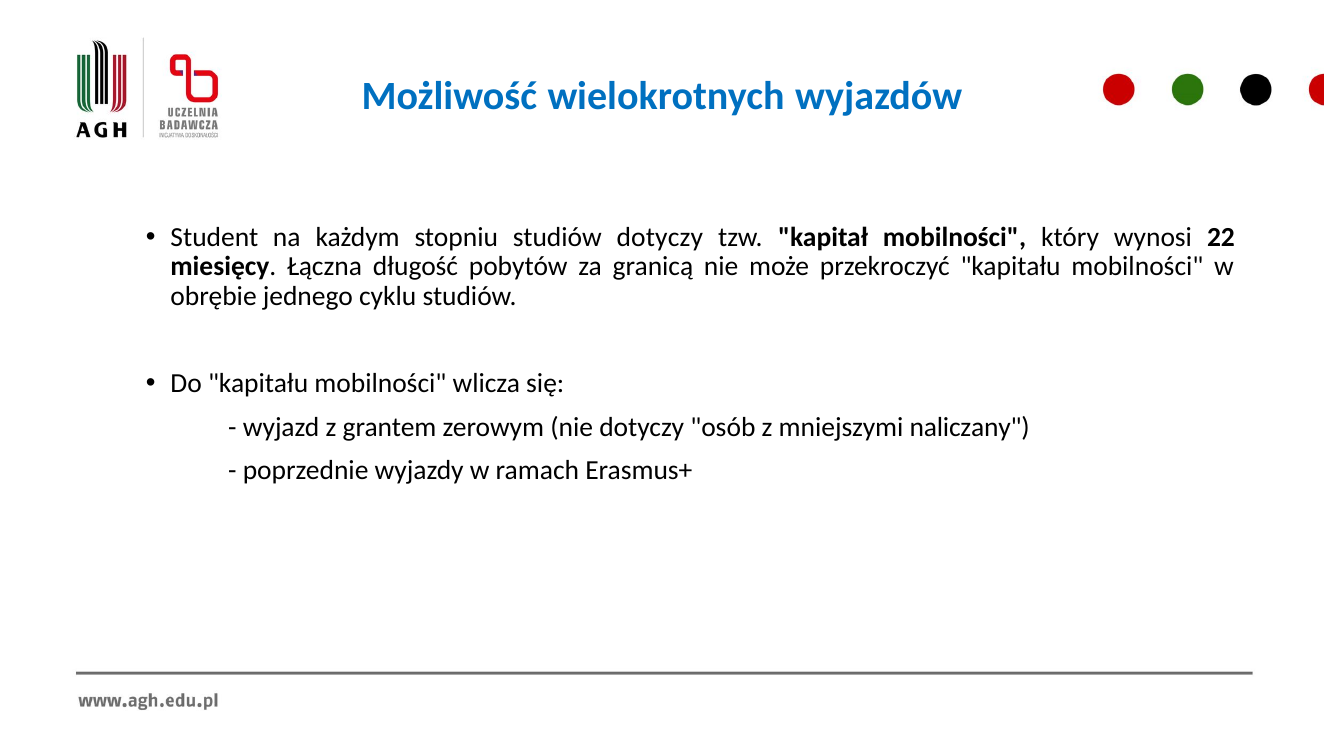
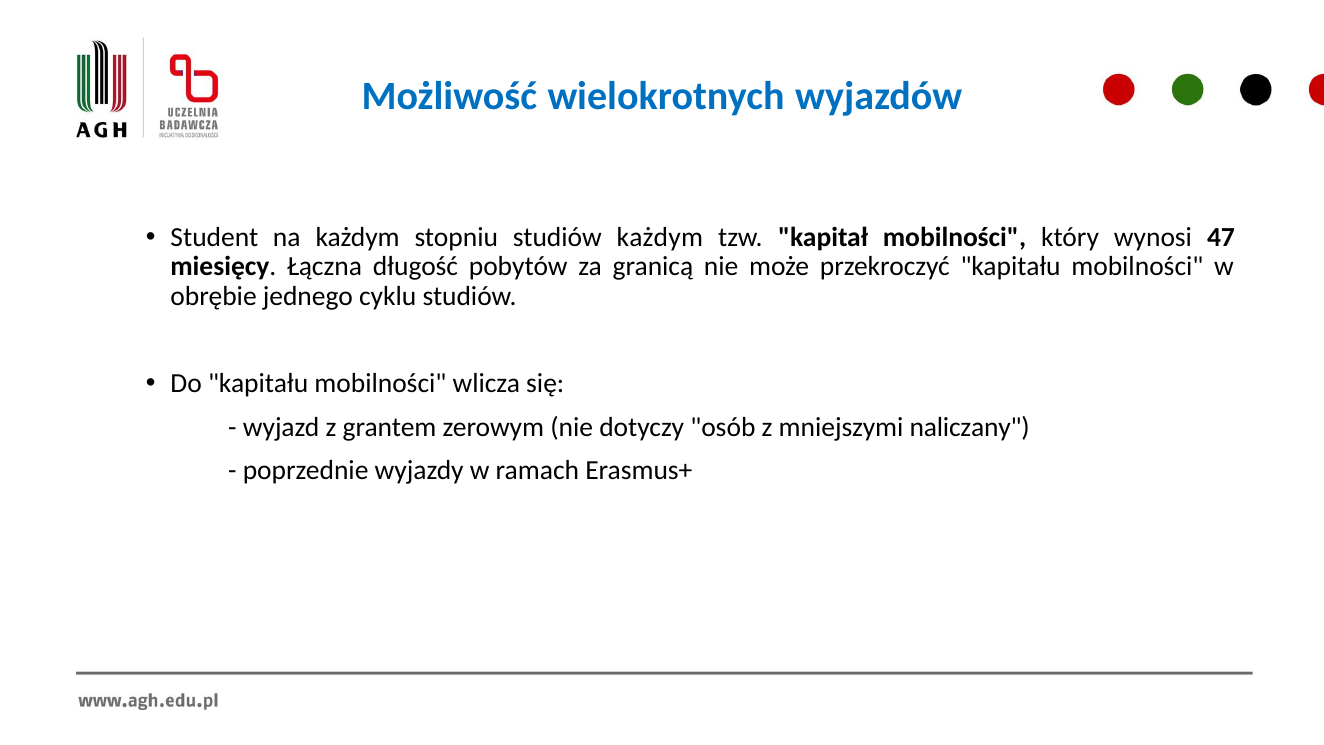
studiów dotyczy: dotyczy -> każdym
22: 22 -> 47
